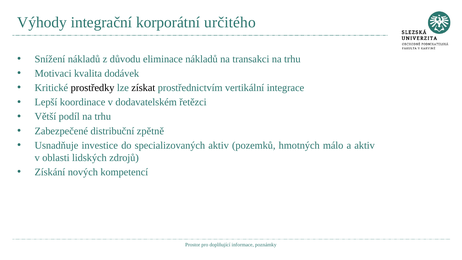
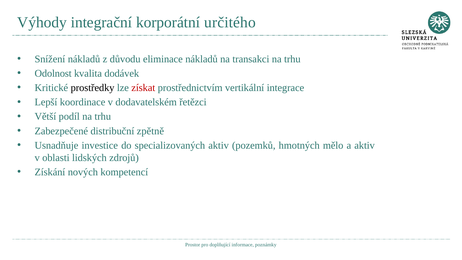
Motivaci: Motivaci -> Odolnost
získat colour: black -> red
málo: málo -> mělo
